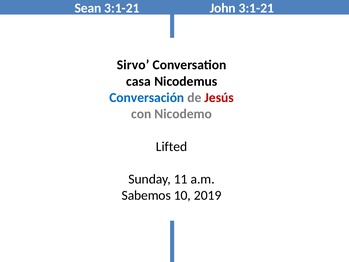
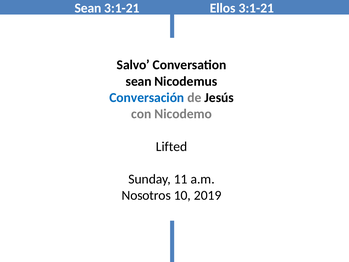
John: John -> Ellos
Sirvo: Sirvo -> Salvo
casa at (138, 81): casa -> sean
Jesús colour: red -> black
Sabemos: Sabemos -> Nosotros
